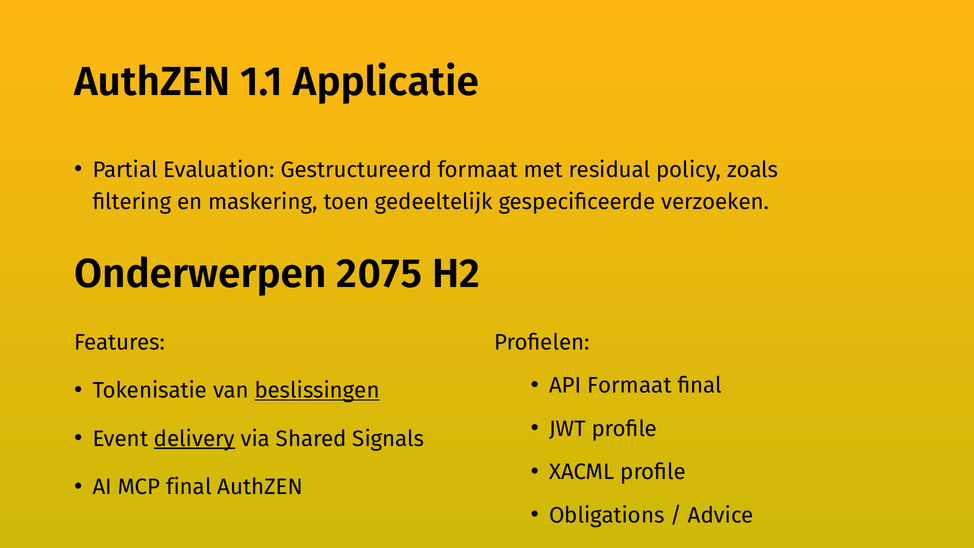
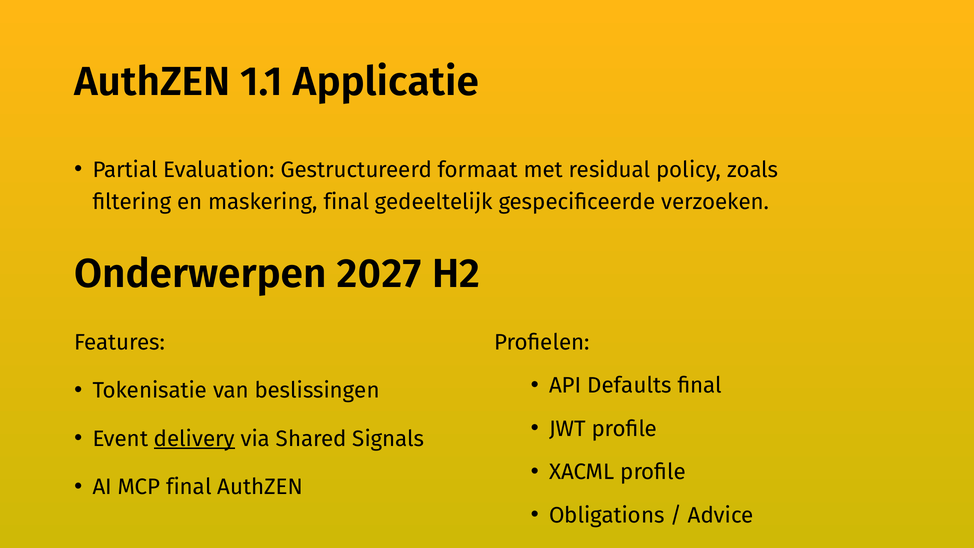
maskering toen: toen -> final
2075: 2075 -> 2027
API Formaat: Formaat -> Defaults
beslissingen underline: present -> none
